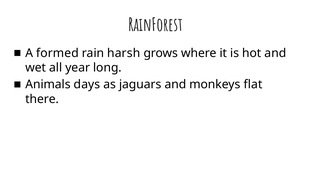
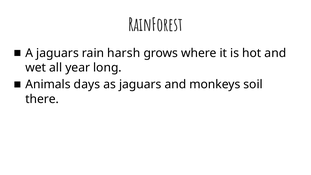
A formed: formed -> jaguars
flat: flat -> soil
